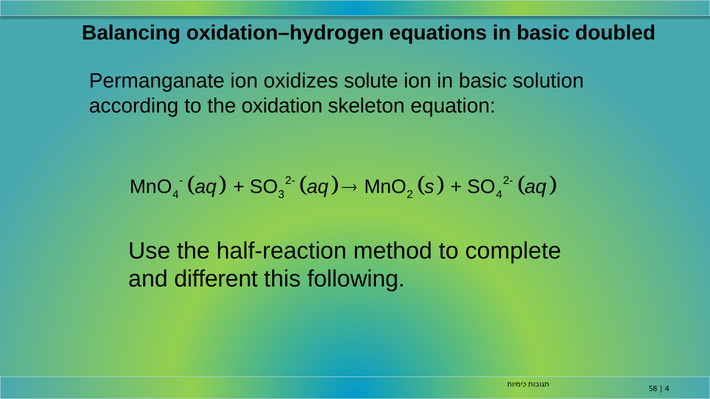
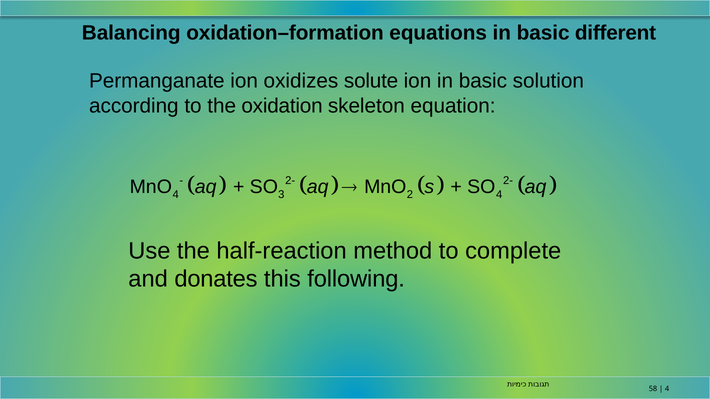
oxidation–hydrogen: oxidation–hydrogen -> oxidation–formation
doubled: doubled -> different
different: different -> donates
